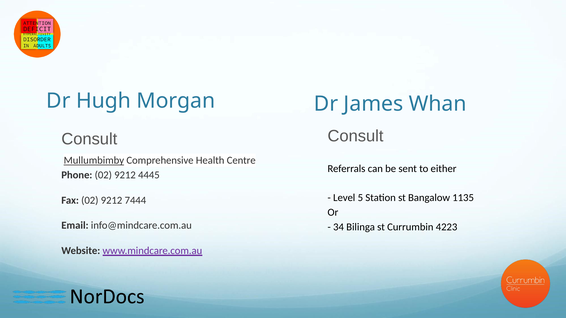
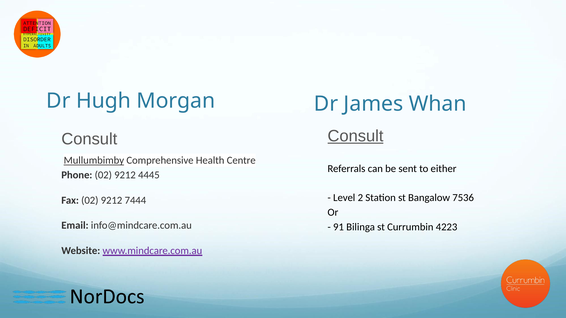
Consult at (356, 136) underline: none -> present
5: 5 -> 2
1135: 1135 -> 7536
34: 34 -> 91
